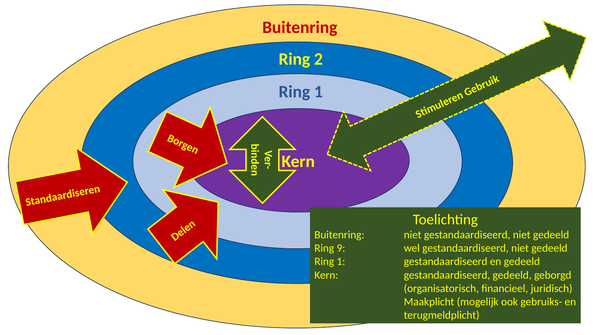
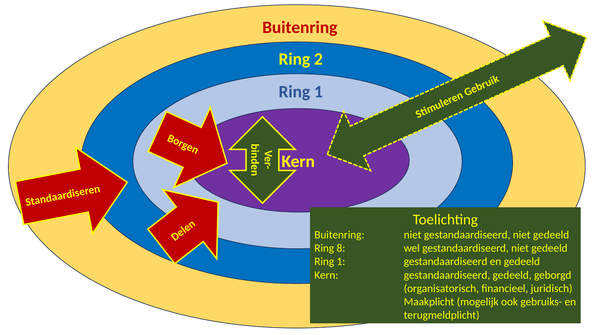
9: 9 -> 8
